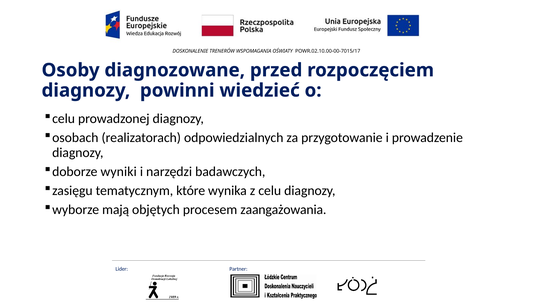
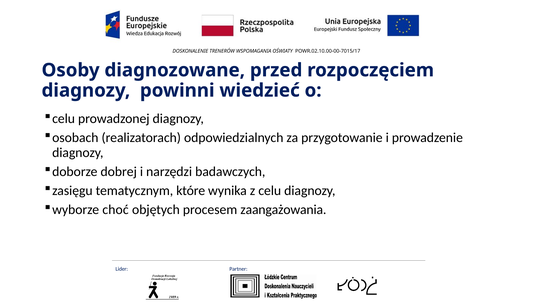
wyniki: wyniki -> dobrej
mają: mają -> choć
